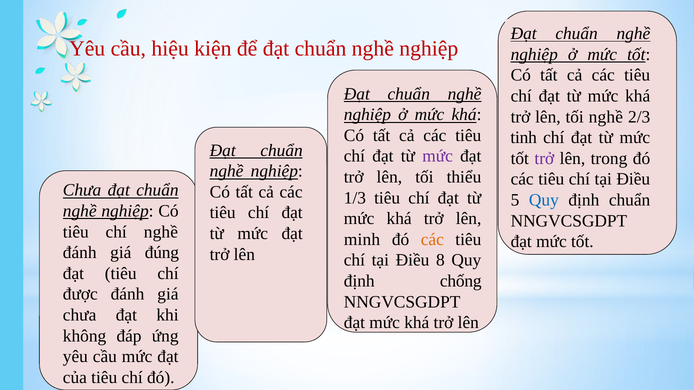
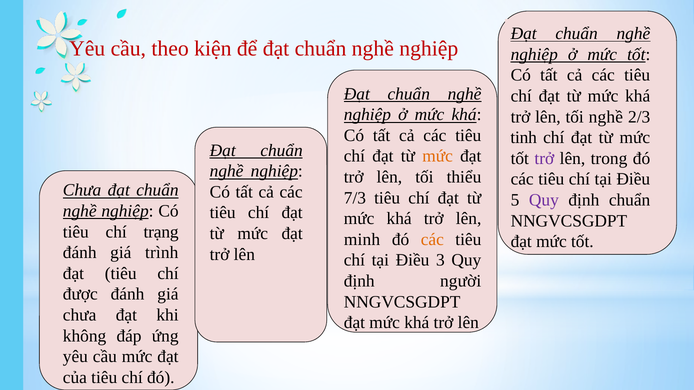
hiệu: hiệu -> theo
mức at (438, 156) colour: purple -> orange
1/3: 1/3 -> 7/3
Quy at (544, 200) colour: blue -> purple
chí nghề: nghề -> trạng
đúng: đúng -> trình
8: 8 -> 3
chống: chống -> người
